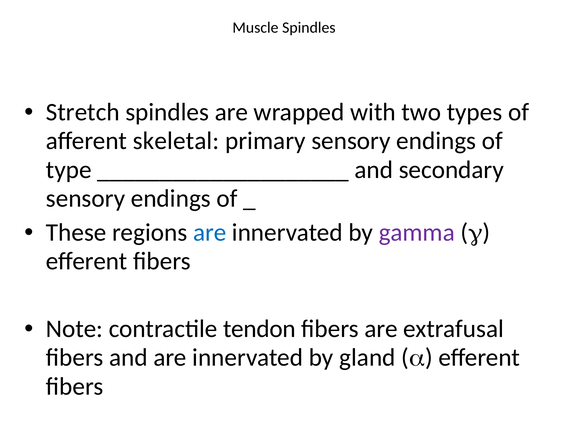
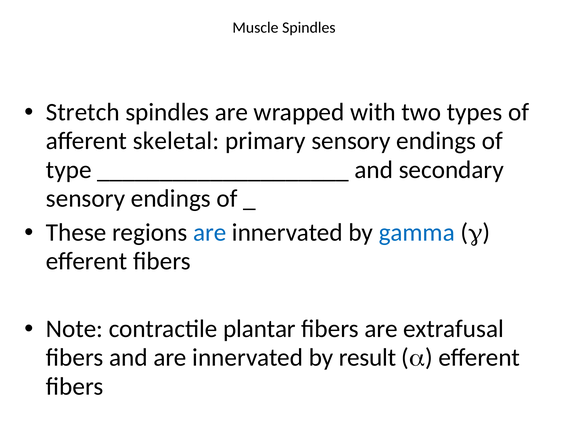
gamma colour: purple -> blue
tendon: tendon -> plantar
gland: gland -> result
